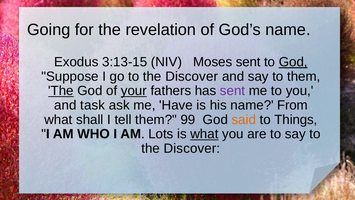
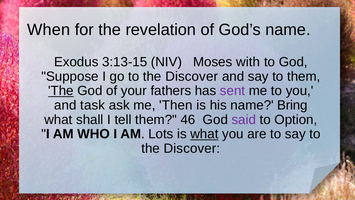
Going: Going -> When
Moses sent: sent -> with
God at (293, 62) underline: present -> none
your underline: present -> none
Have: Have -> Then
From: From -> Bring
99: 99 -> 46
said colour: orange -> purple
Things: Things -> Option
